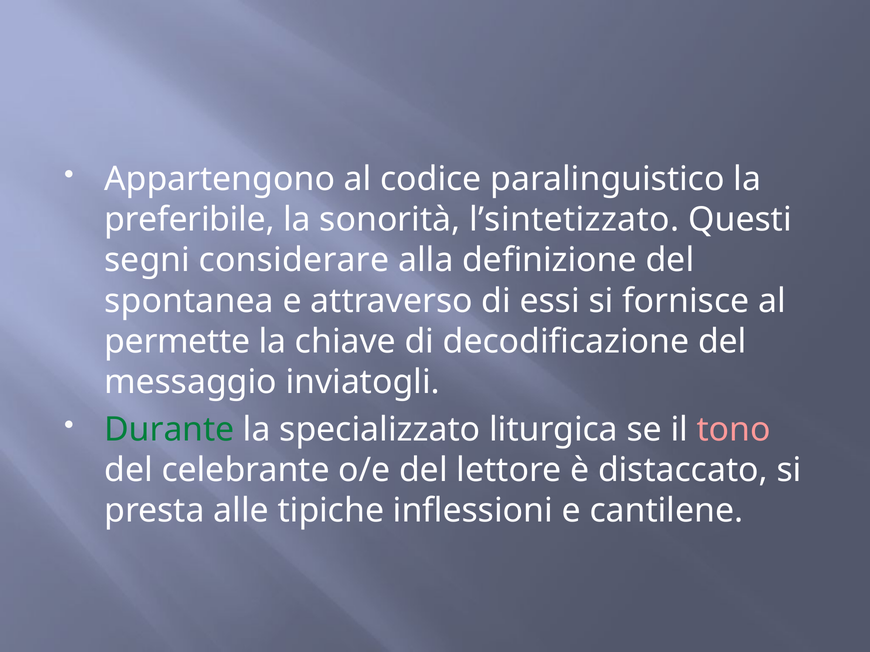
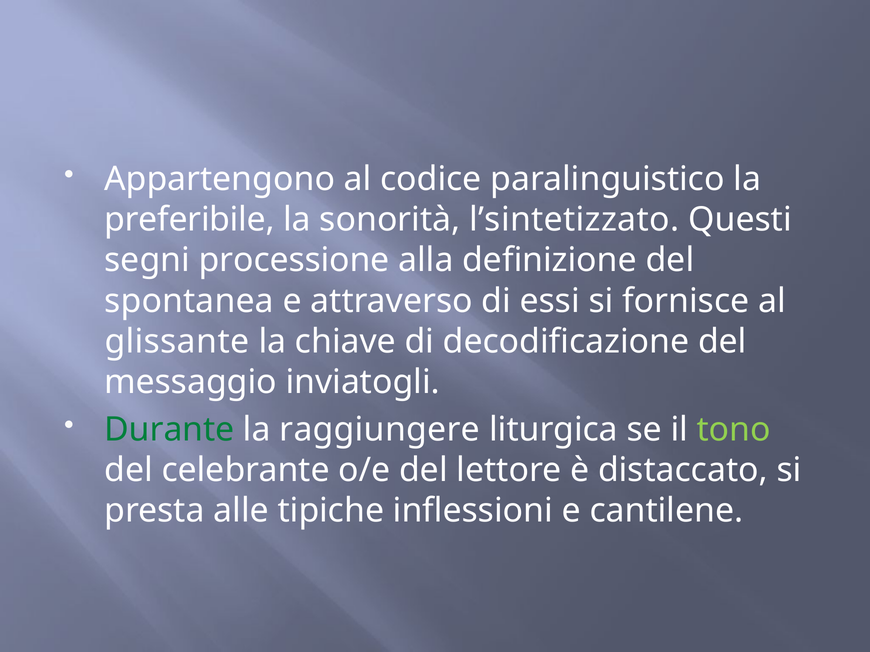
considerare: considerare -> processione
permette: permette -> glissante
specializzato: specializzato -> raggiungere
tono colour: pink -> light green
